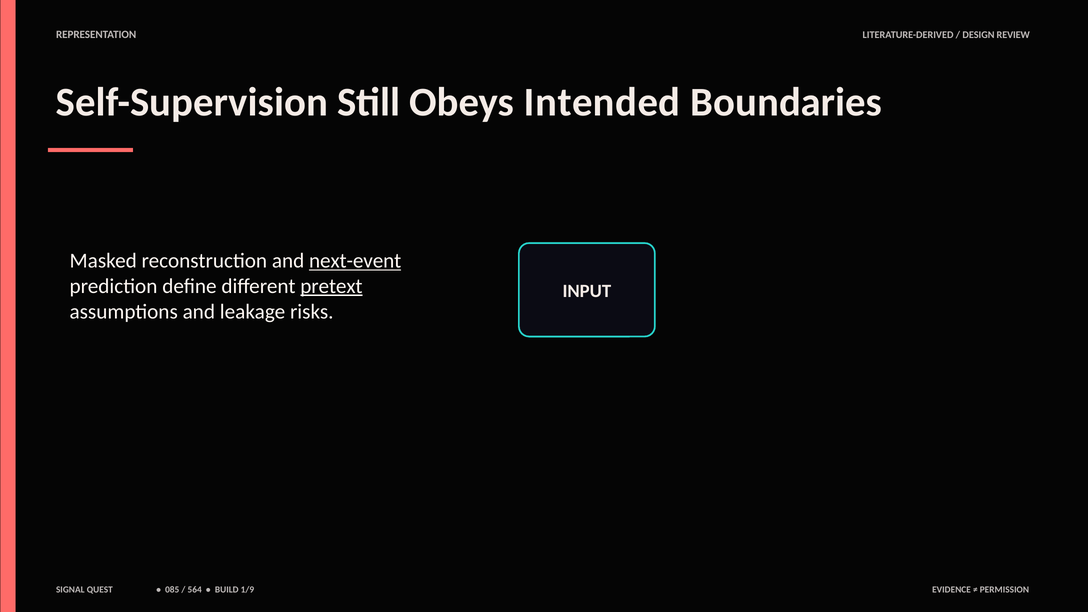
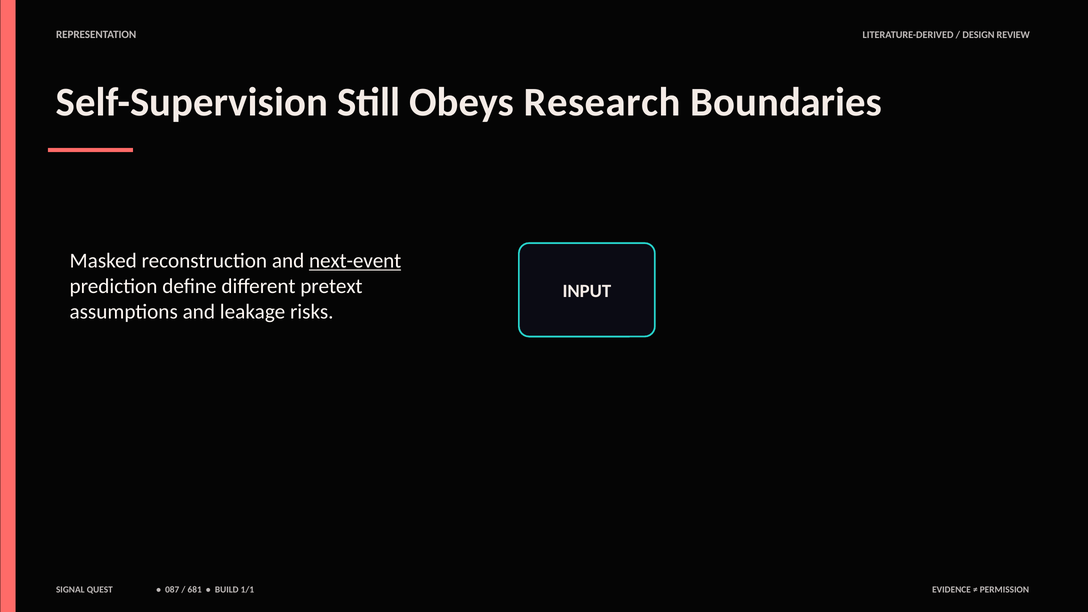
Intended: Intended -> Research
pretext underline: present -> none
085: 085 -> 087
564: 564 -> 681
1/9: 1/9 -> 1/1
